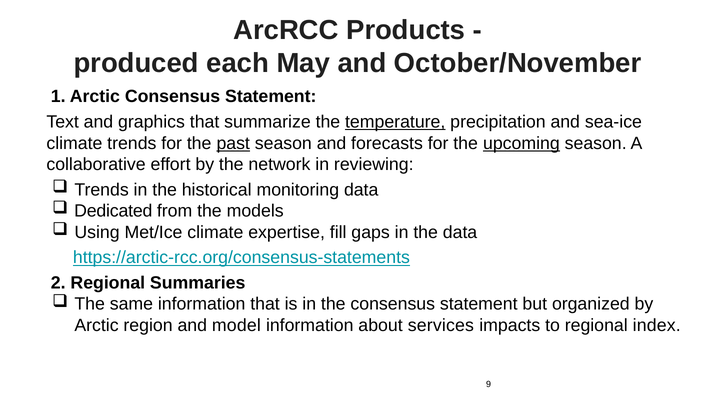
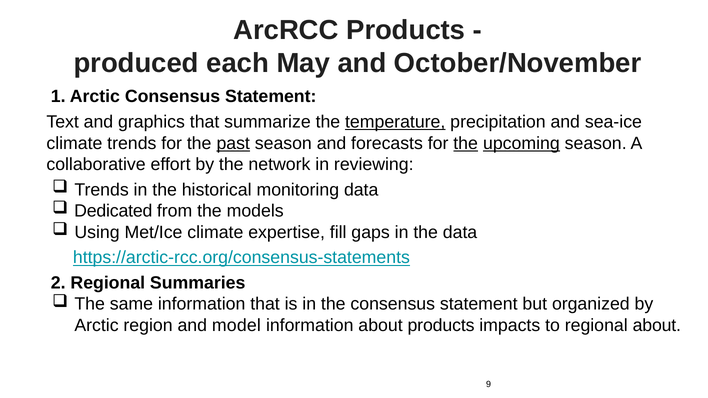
the at (466, 143) underline: none -> present
about services: services -> products
regional index: index -> about
